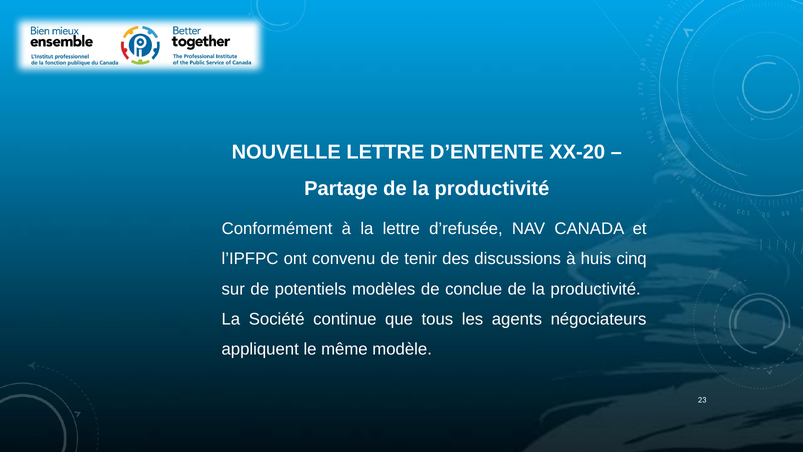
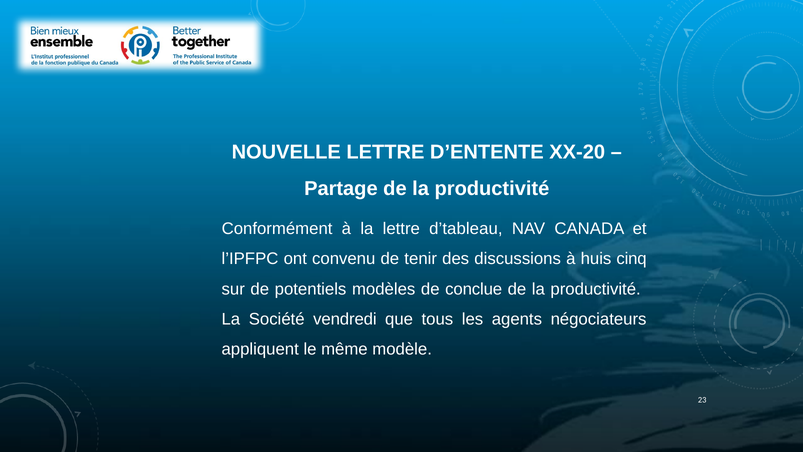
d’refusée: d’refusée -> d’tableau
continue: continue -> vendredi
